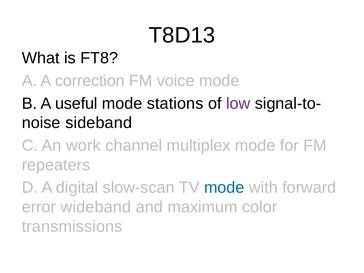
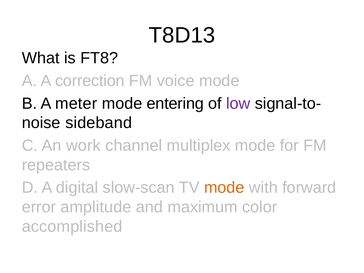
useful: useful -> meter
stations: stations -> entering
mode at (224, 188) colour: blue -> orange
wideband: wideband -> amplitude
transmissions: transmissions -> accomplished
